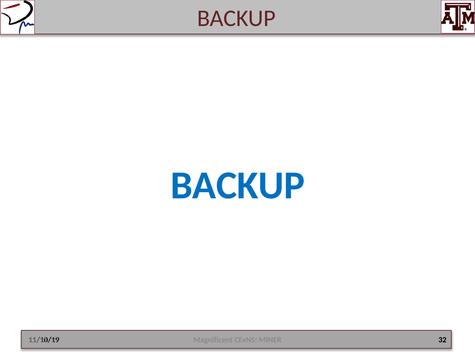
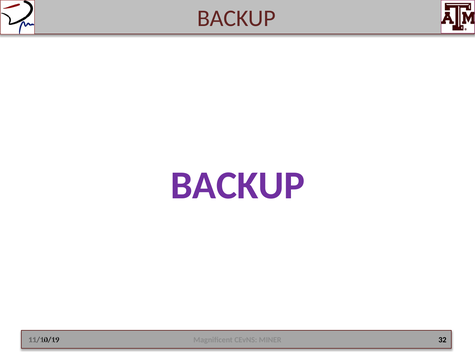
BACKUP at (238, 185) colour: blue -> purple
